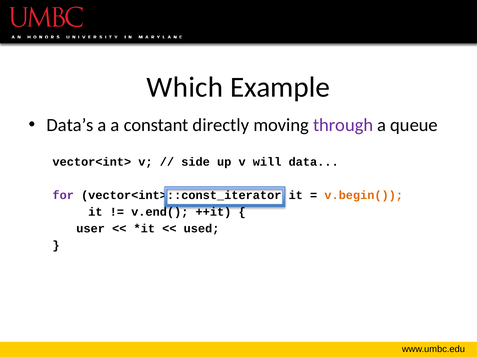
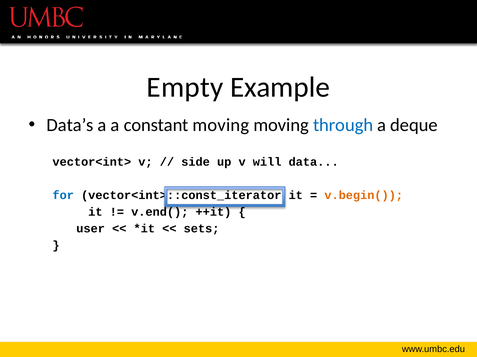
Which: Which -> Empty
constant directly: directly -> moving
through colour: purple -> blue
queue: queue -> deque
for colour: purple -> blue
used: used -> sets
